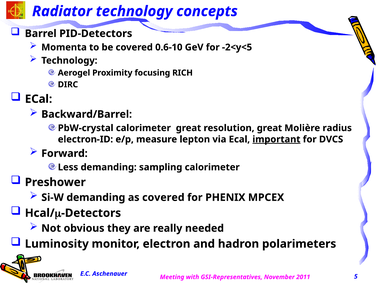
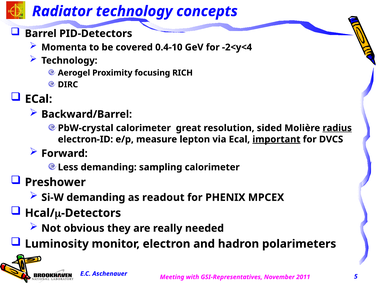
0.6-10: 0.6-10 -> 0.4-10
-2<y<5: -2<y<5 -> -2<y<4
resolution great: great -> sided
radius underline: none -> present
as covered: covered -> readout
